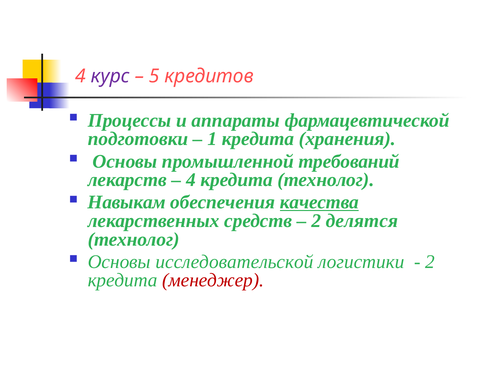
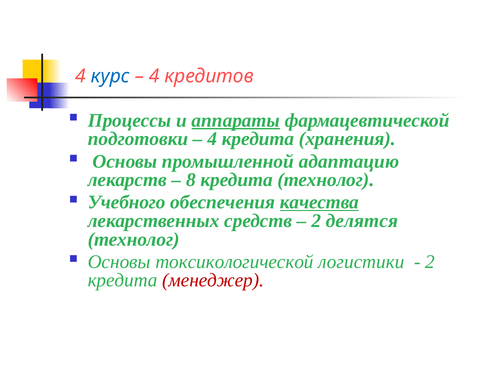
курс colour: purple -> blue
5 at (154, 76): 5 -> 4
аппараты underline: none -> present
1 at (212, 139): 1 -> 4
требований: требований -> адаптацию
4 at (191, 180): 4 -> 8
Навыкам: Навыкам -> Учебного
исследовательской: исследовательской -> токсикологической
